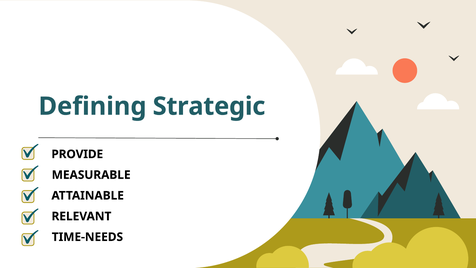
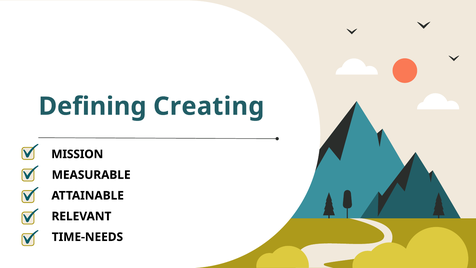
Strategic: Strategic -> Creating
PROVIDE: PROVIDE -> MISSION
